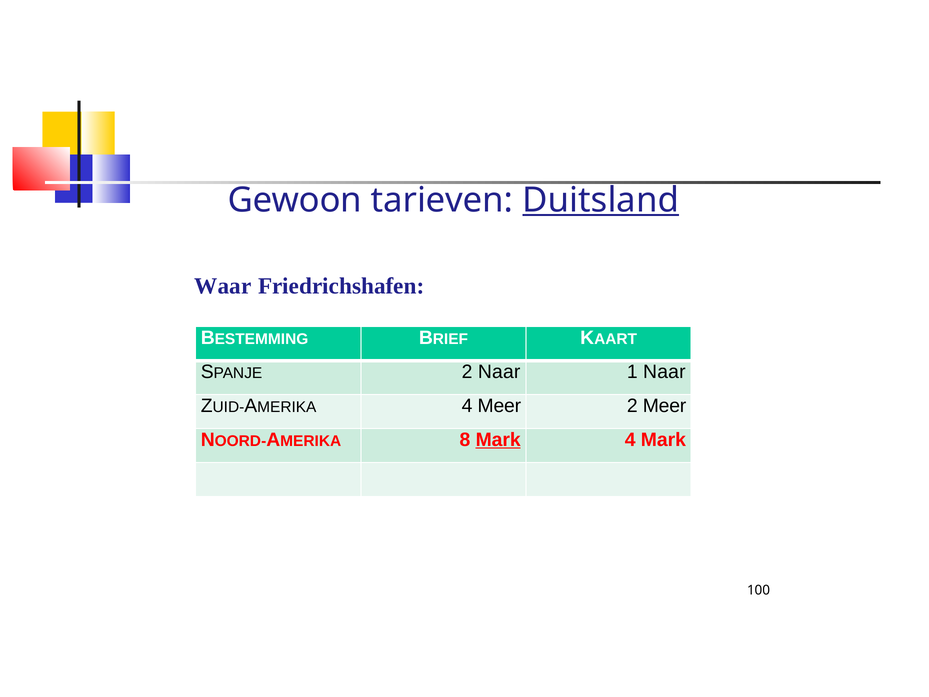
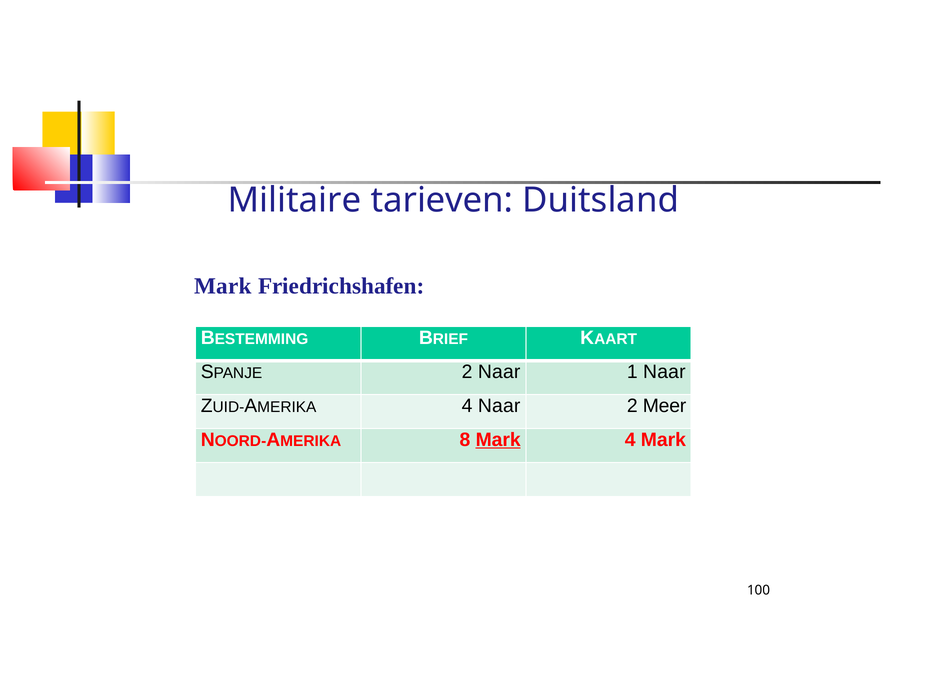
Gewoon: Gewoon -> Militaire
Duitsland underline: present -> none
Waar at (223, 286): Waar -> Mark
4 Meer: Meer -> Naar
